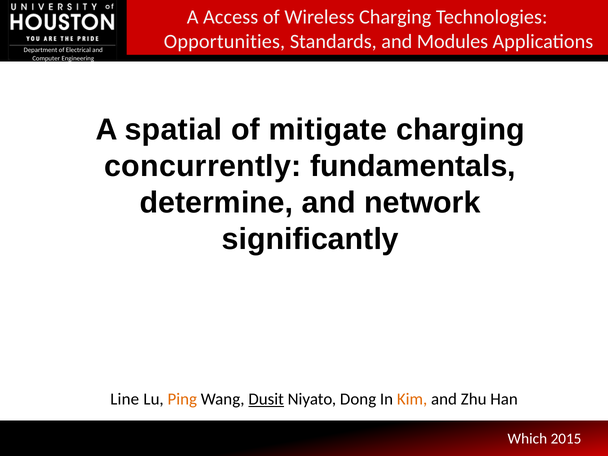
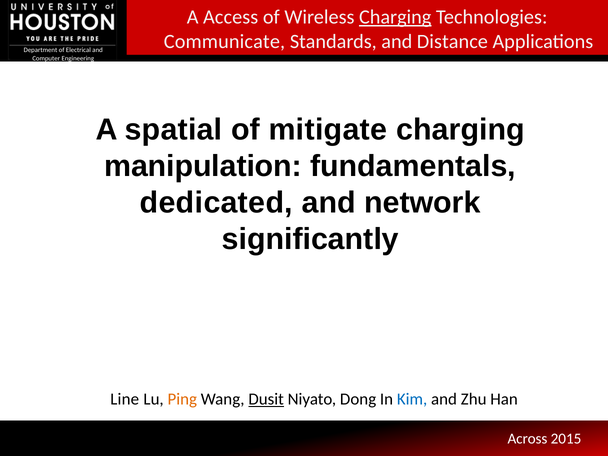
Charging at (395, 17) underline: none -> present
Opportunities: Opportunities -> Communicate
Modules: Modules -> Distance
concurrently: concurrently -> manipulation
determine: determine -> dedicated
Kim colour: orange -> blue
Which: Which -> Across
